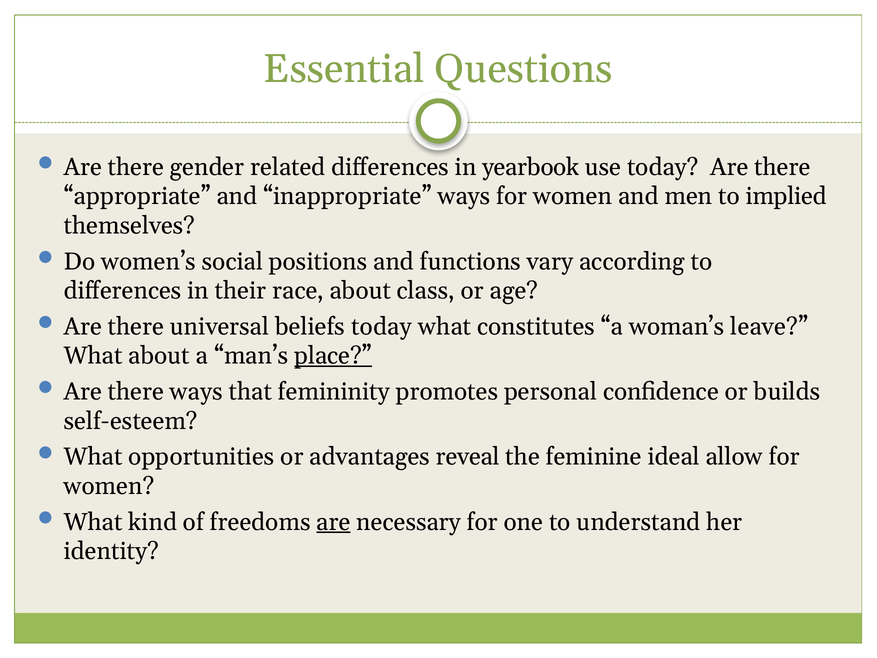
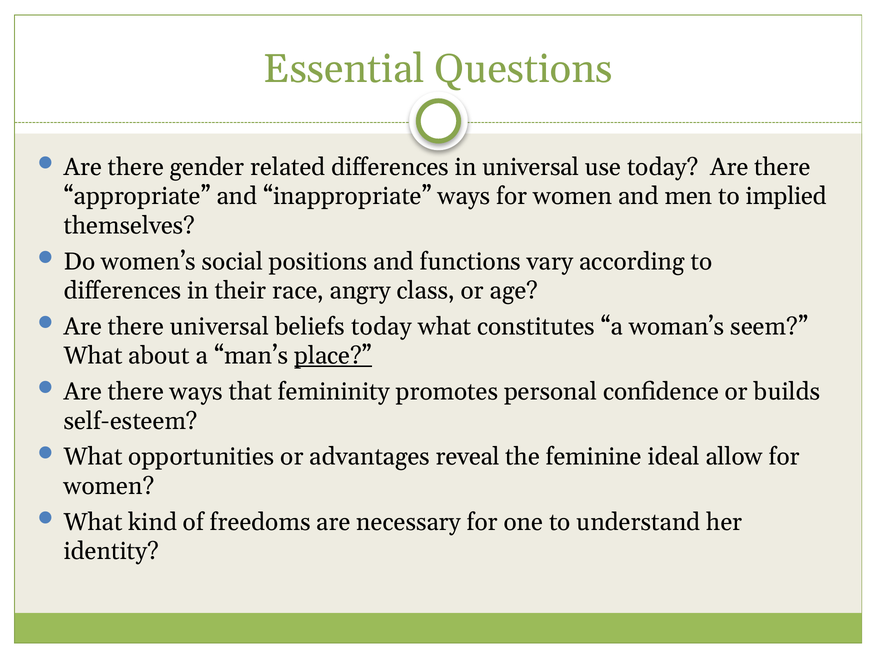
in yearbook: yearbook -> universal
race about: about -> angry
leave: leave -> seem
are at (333, 522) underline: present -> none
